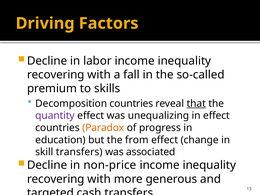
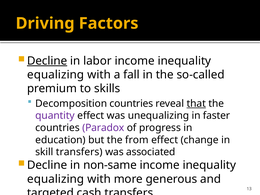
Decline at (47, 61) underline: none -> present
recovering at (56, 75): recovering -> equalizing
in effect: effect -> faster
Paradox colour: orange -> purple
non-price: non-price -> non-same
recovering at (56, 179): recovering -> equalizing
